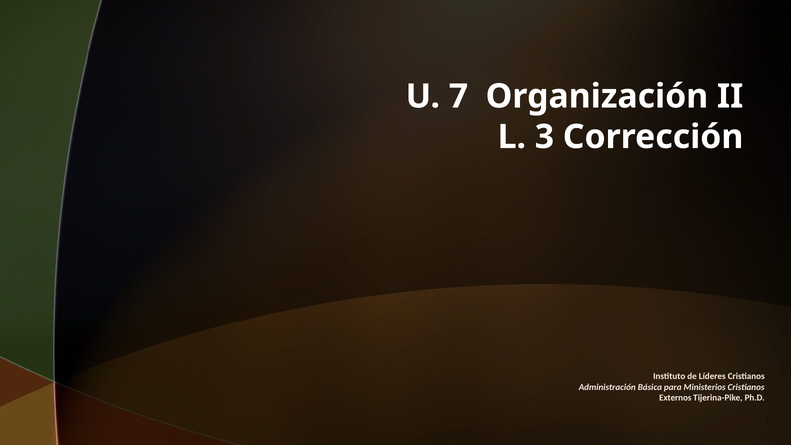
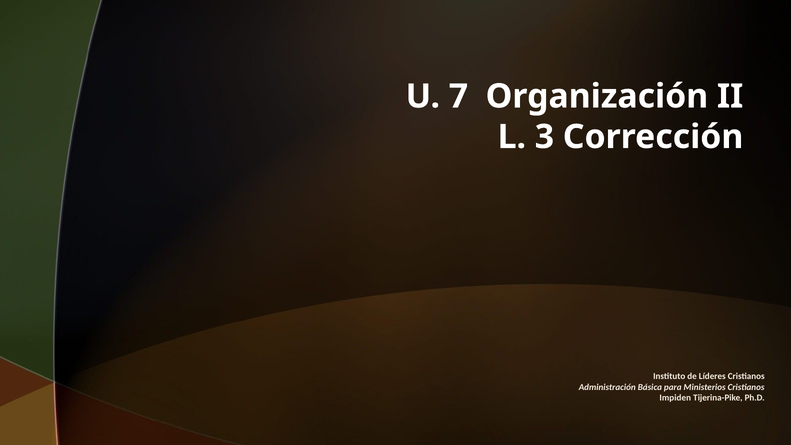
Externos: Externos -> Impiden
